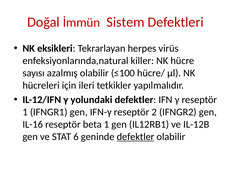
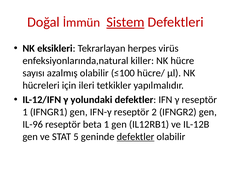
Sistem underline: none -> present
IL-16: IL-16 -> IL-96
6: 6 -> 5
